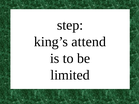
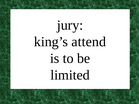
step: step -> jury
